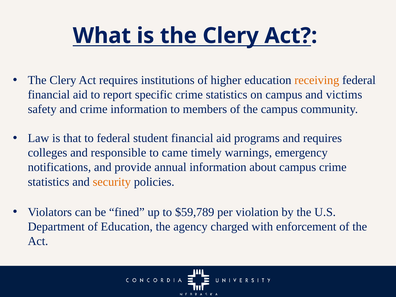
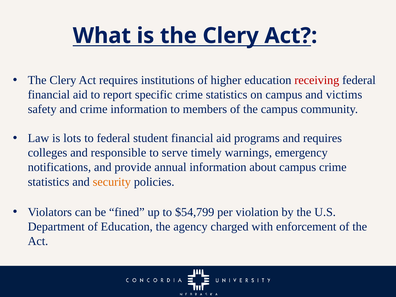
receiving colour: orange -> red
that: that -> lots
came: came -> serve
$59,789: $59,789 -> $54,799
